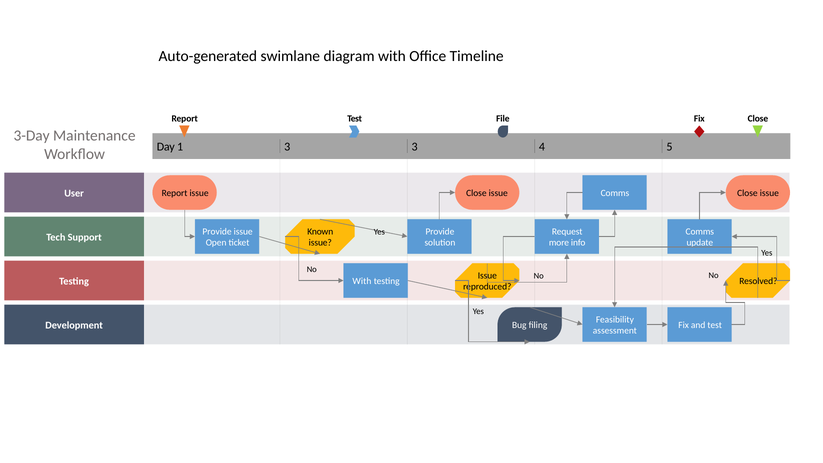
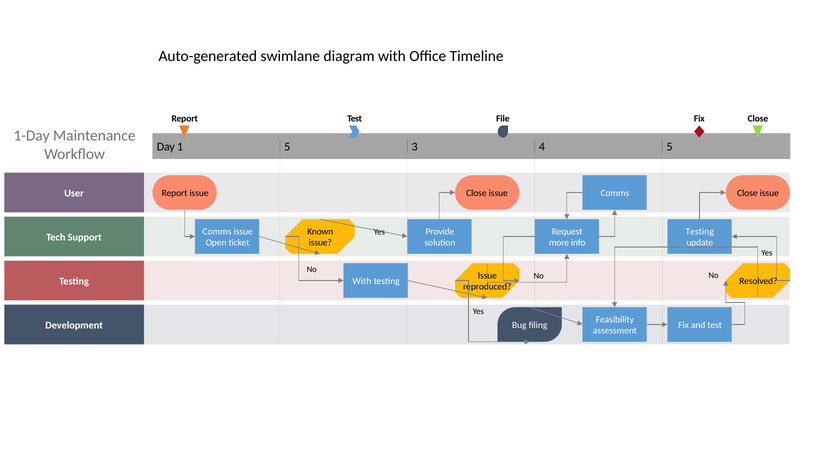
3-Day: 3-Day -> 1-Day
1 3: 3 -> 5
Provide at (217, 231): Provide -> Comms
Comms at (700, 231): Comms -> Testing
